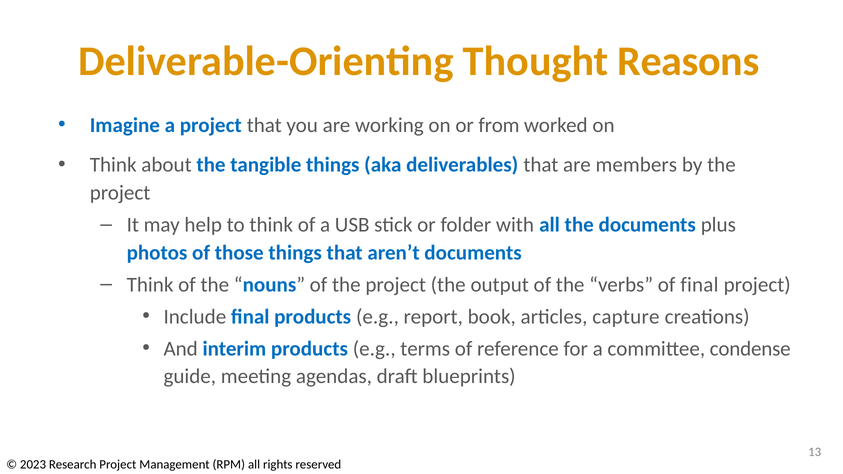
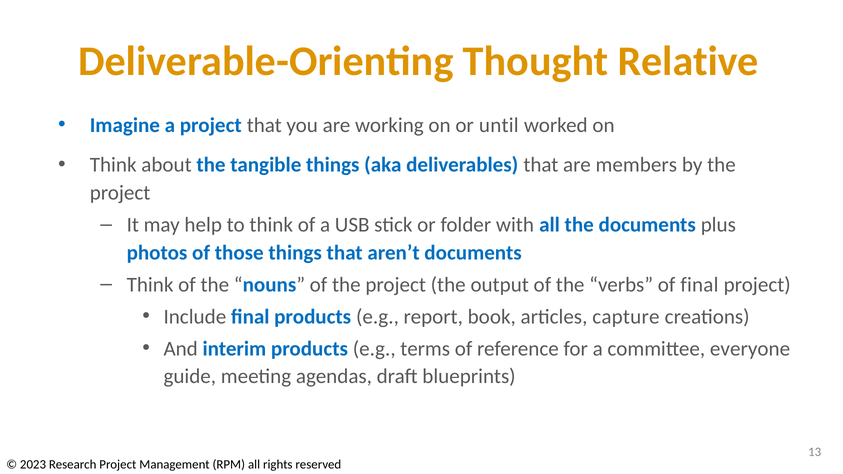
Reasons: Reasons -> Relative
from: from -> until
condense: condense -> everyone
